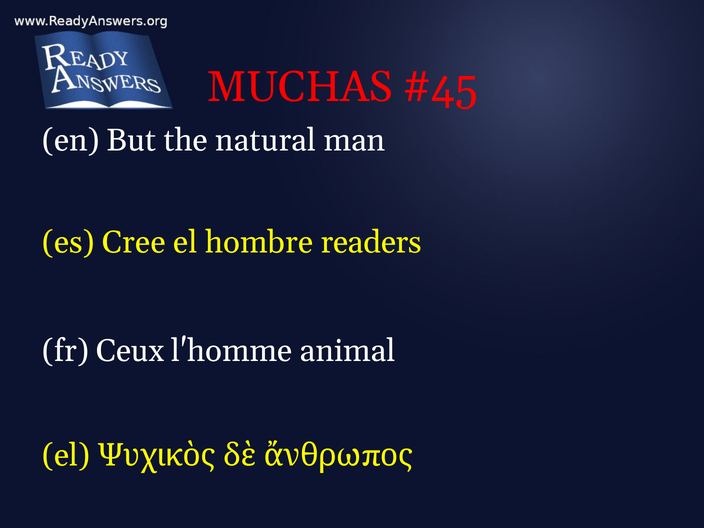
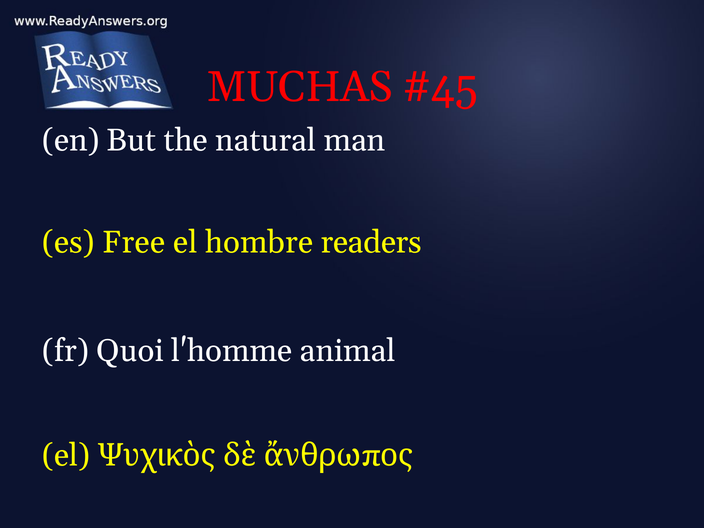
Cree: Cree -> Free
Ceux: Ceux -> Quoi
